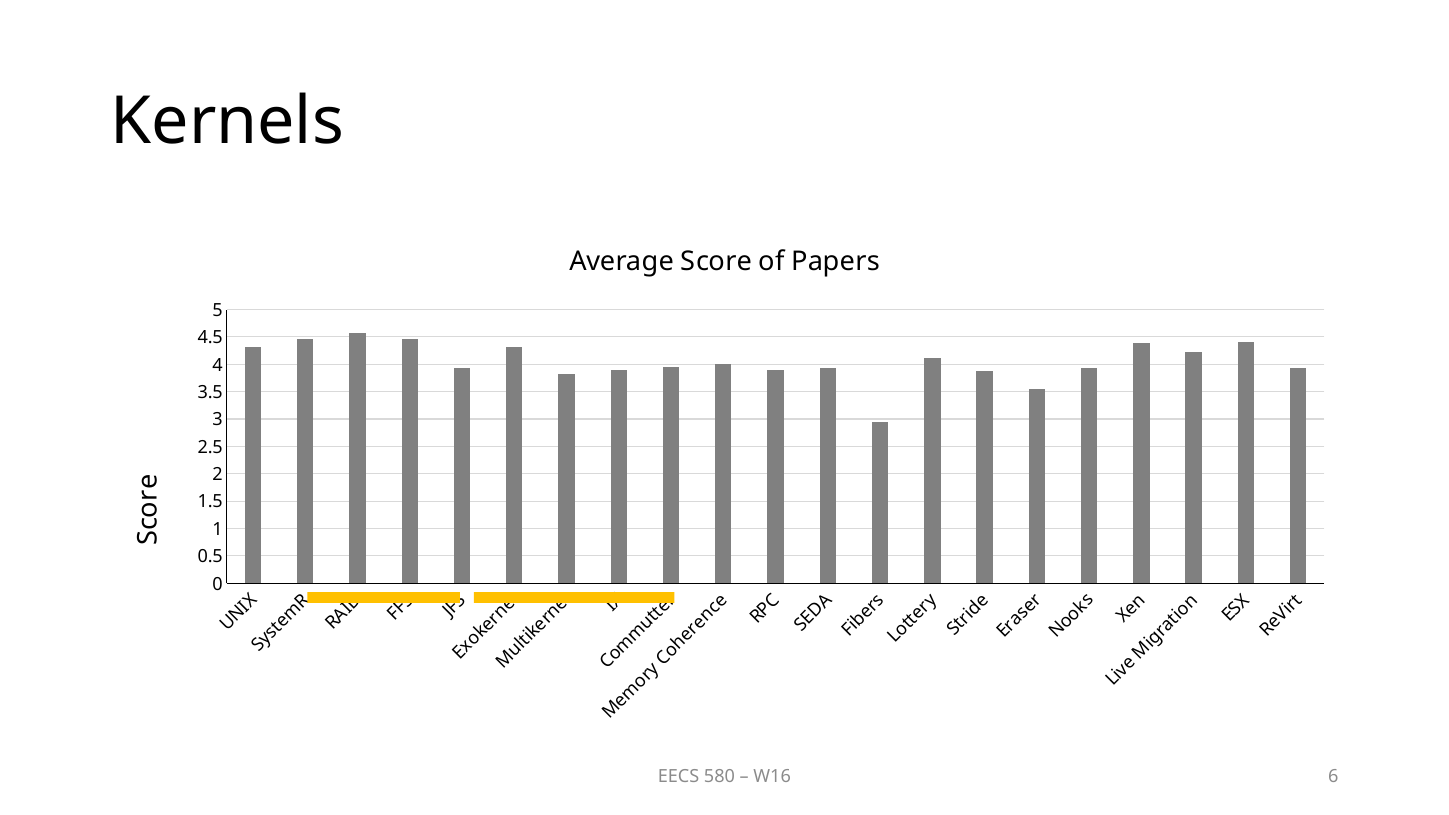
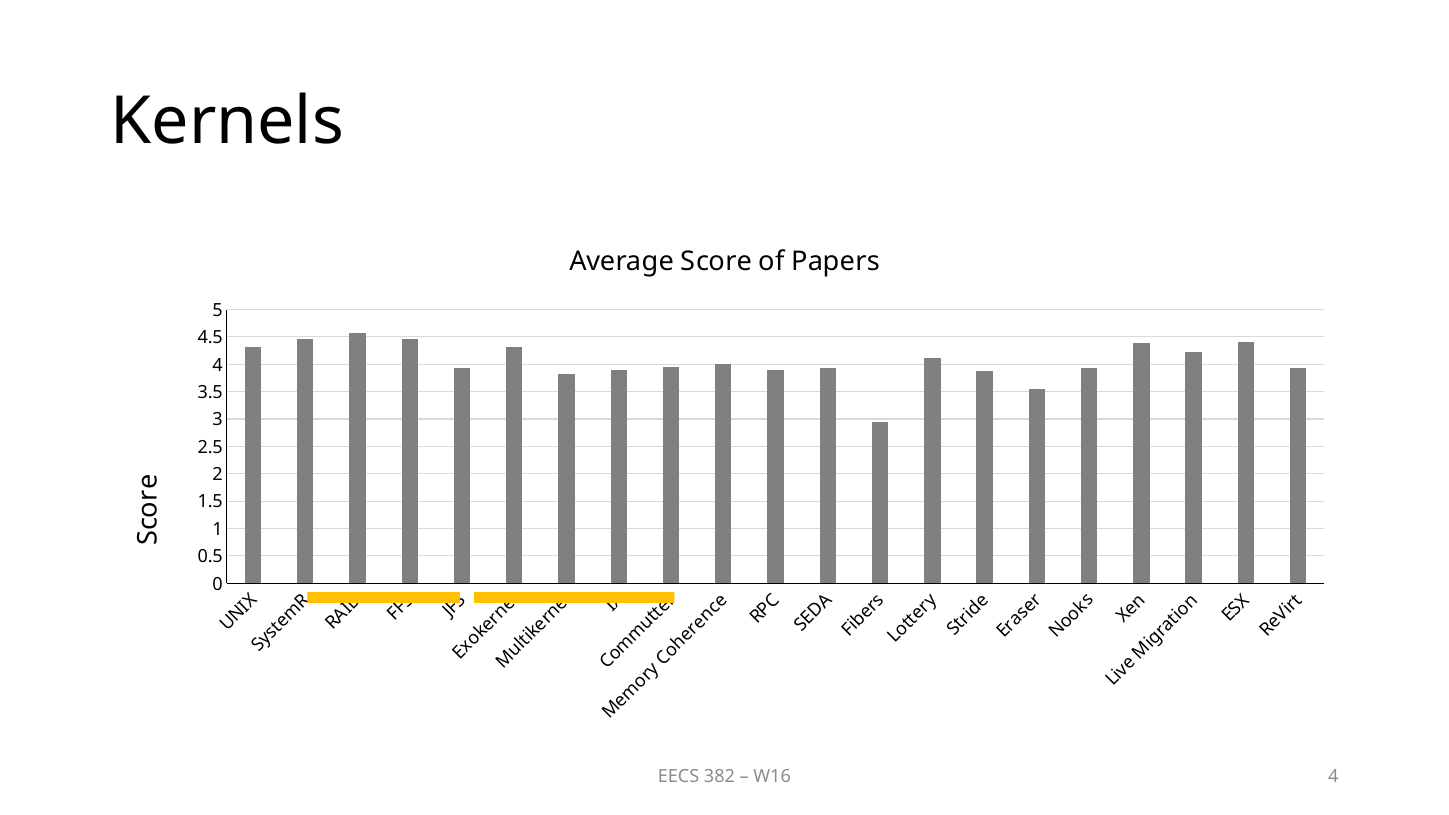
580: 580 -> 382
W16 6: 6 -> 4
